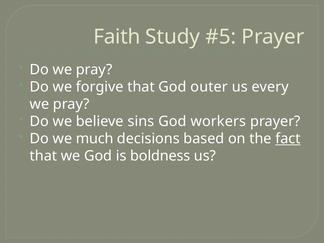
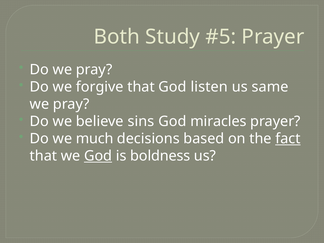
Faith: Faith -> Both
outer: outer -> listen
every: every -> same
workers: workers -> miracles
God at (98, 156) underline: none -> present
